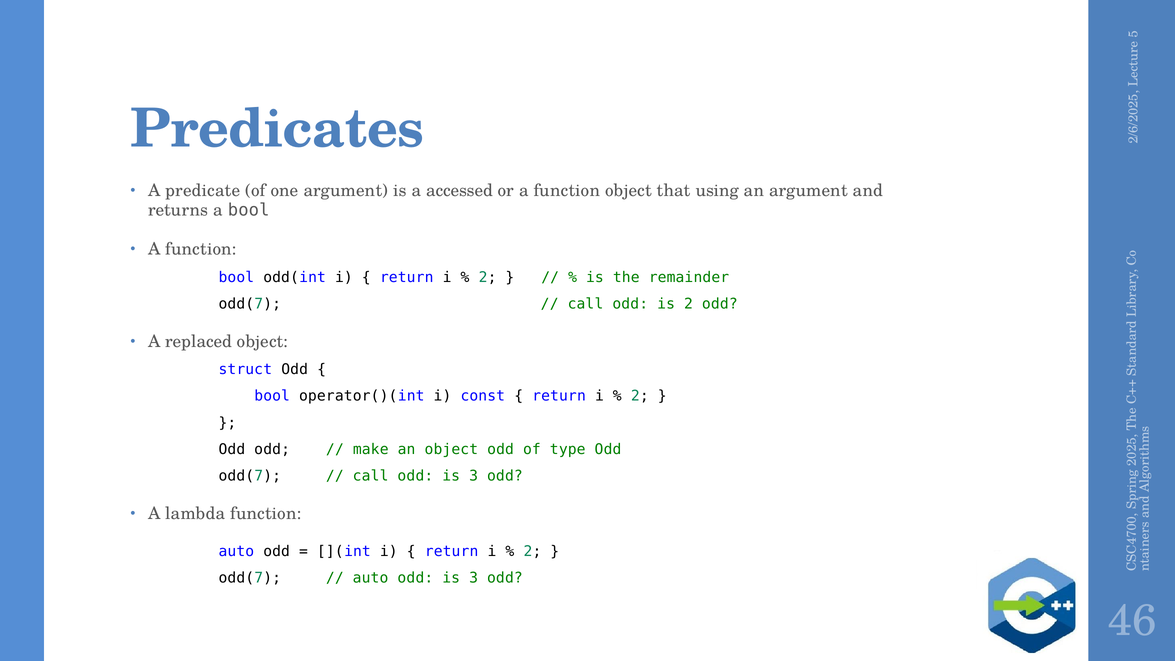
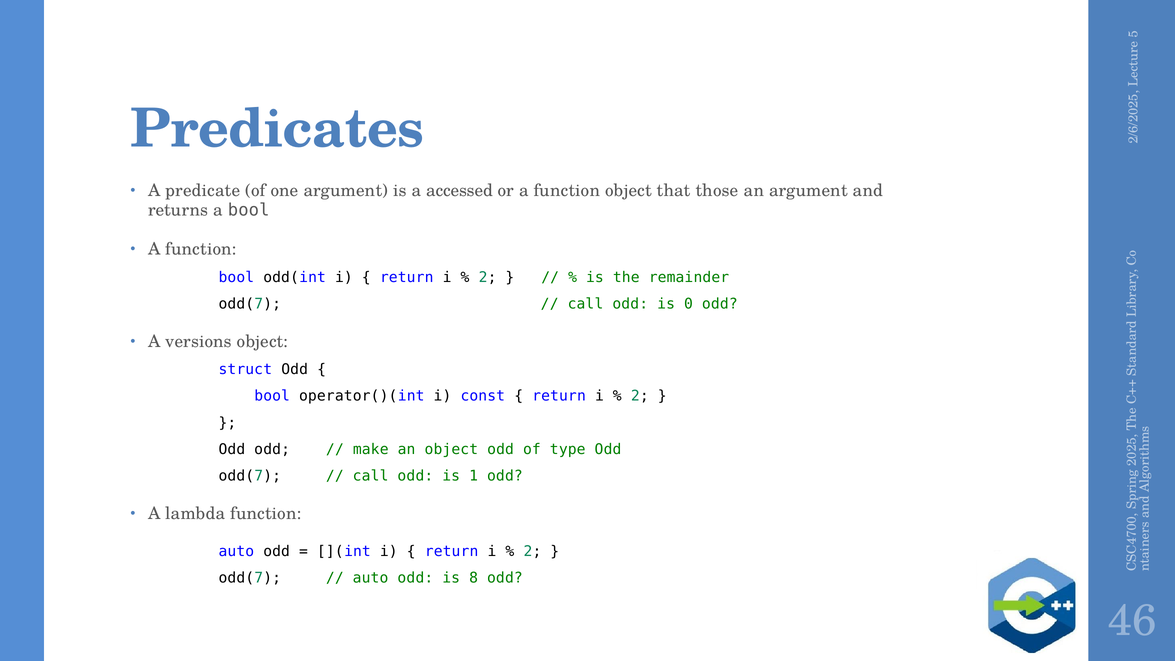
using: using -> those
is 2: 2 -> 0
replaced: replaced -> versions
call odd is 3: 3 -> 1
3 at (474, 578): 3 -> 8
